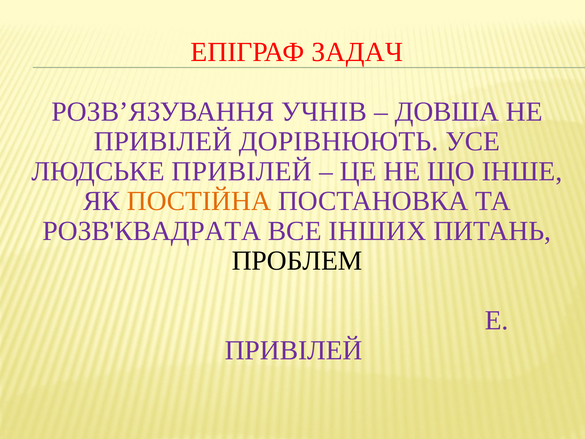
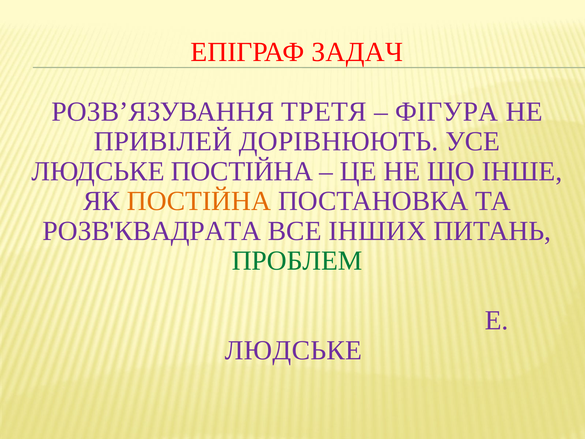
УЧНІВ: УЧНІВ -> ТРЕТЯ
ДОВША: ДОВША -> ФІГУРА
ЛЮДСЬКЕ ПРИВІЛЕЙ: ПРИВІЛЕЙ -> ПОСТІЙНА
ПРОБЛЕМ colour: black -> green
ПРИВІЛЕЙ at (294, 350): ПРИВІЛЕЙ -> ЛЮДСЬКЕ
